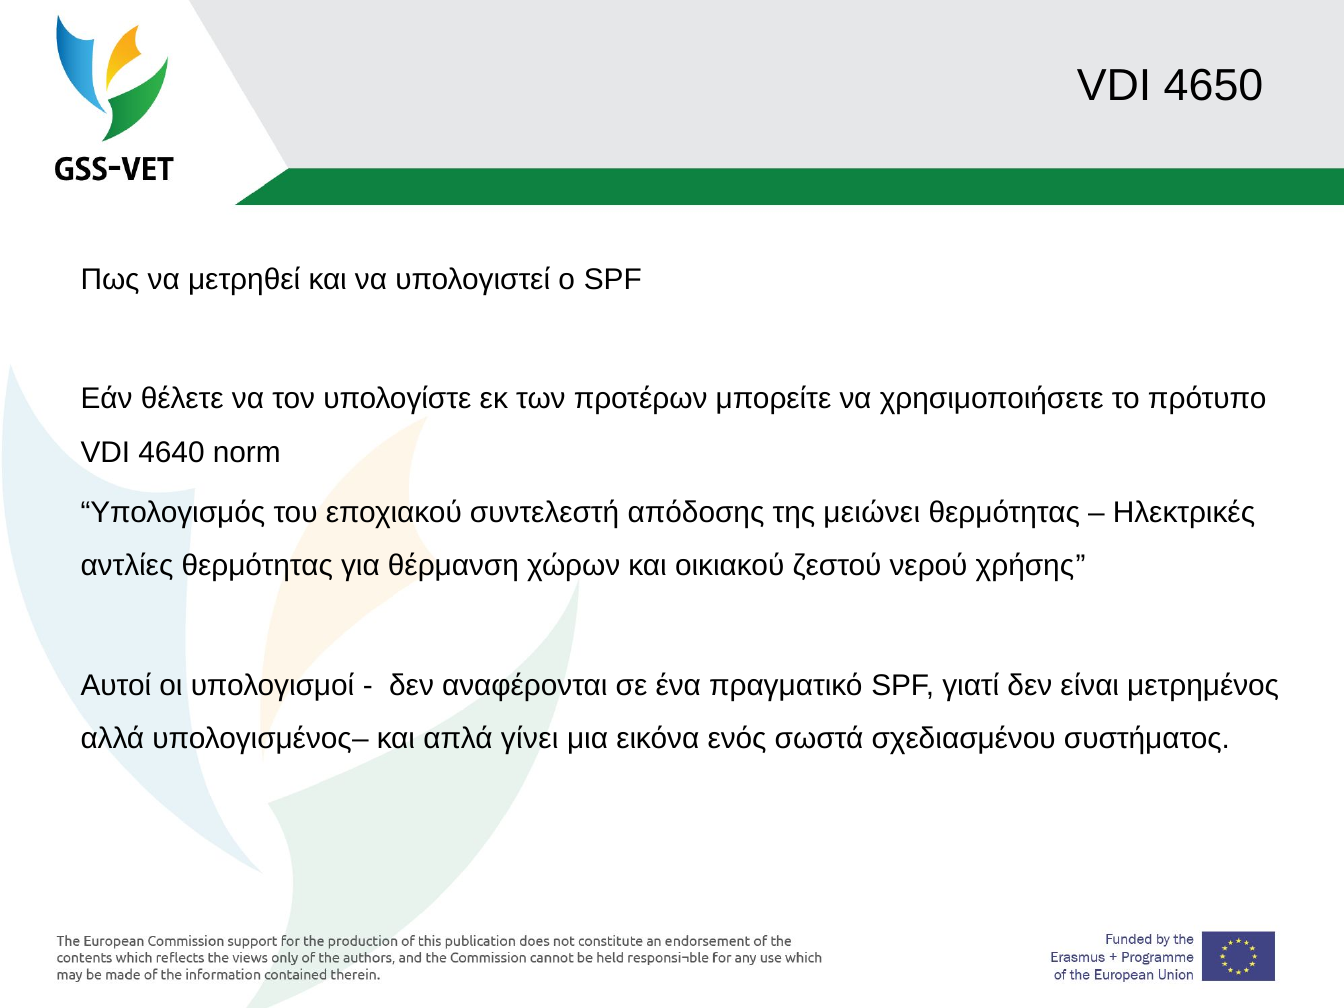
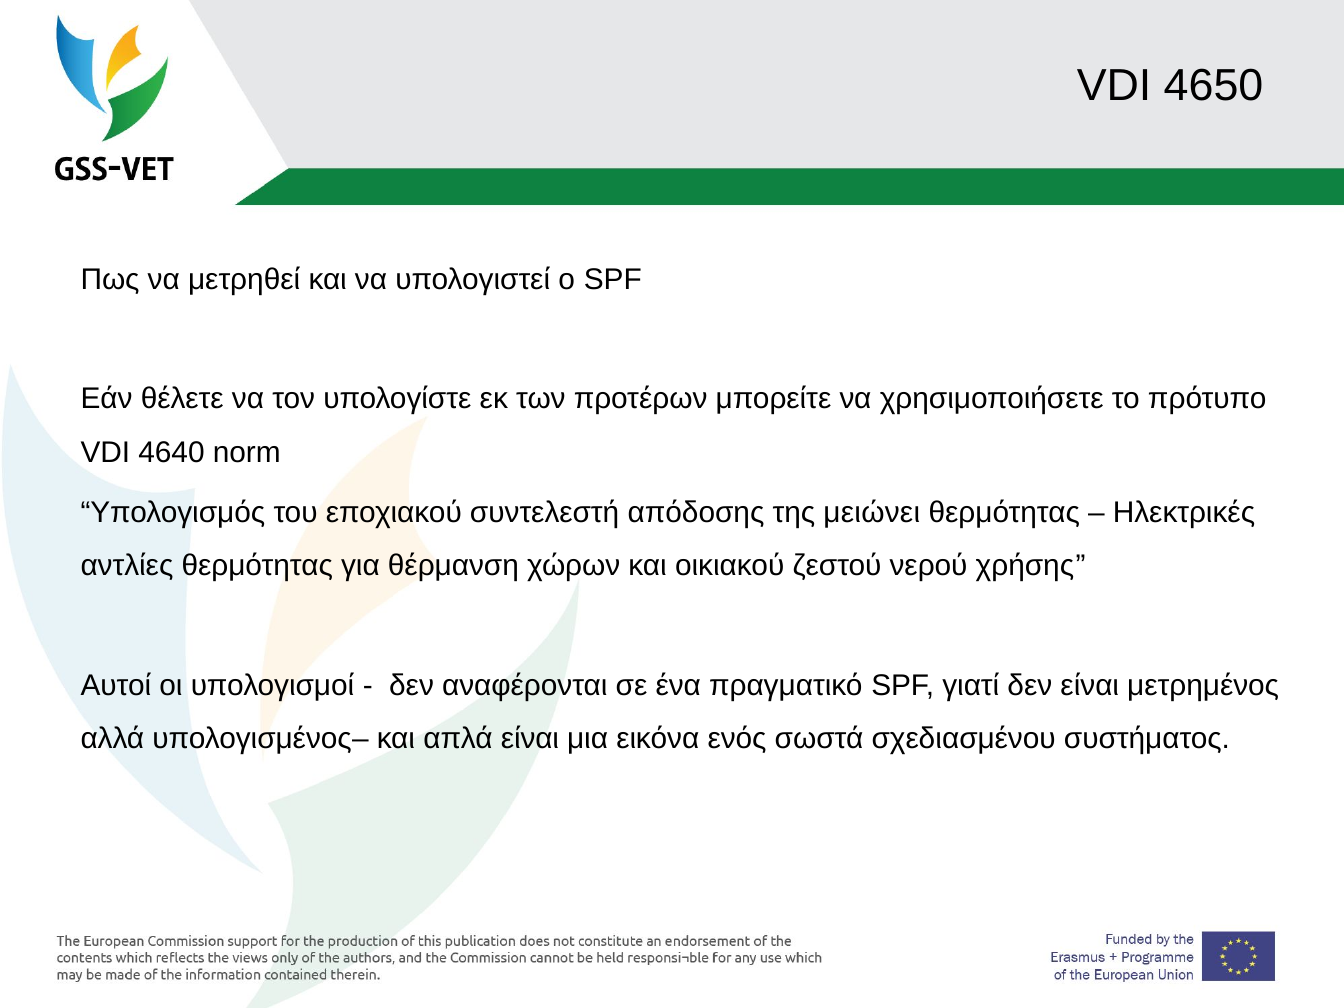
απλά γίνει: γίνει -> είναι
